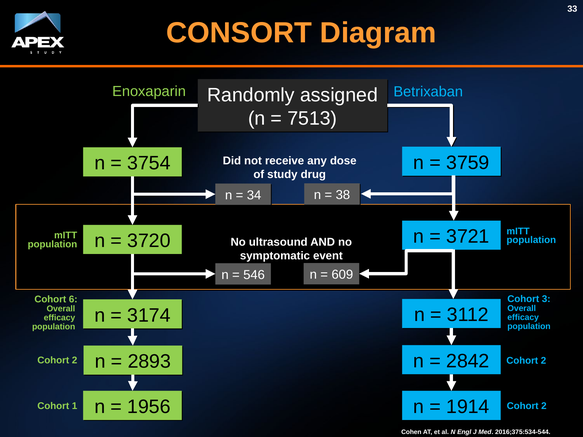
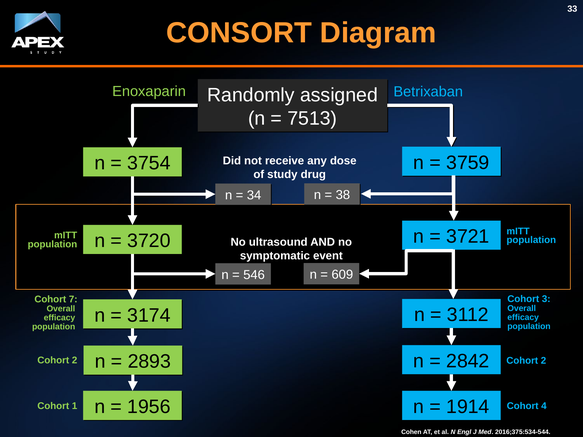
6: 6 -> 7
2 at (544, 406): 2 -> 4
